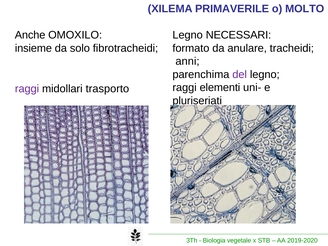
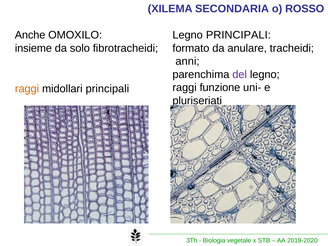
PRIMAVERILE: PRIMAVERILE -> SECONDARIA
MOLTO: MOLTO -> ROSSO
Legno NECESSARI: NECESSARI -> PRINCIPALI
elementi: elementi -> funzione
raggi at (27, 89) colour: purple -> orange
midollari trasporto: trasporto -> principali
